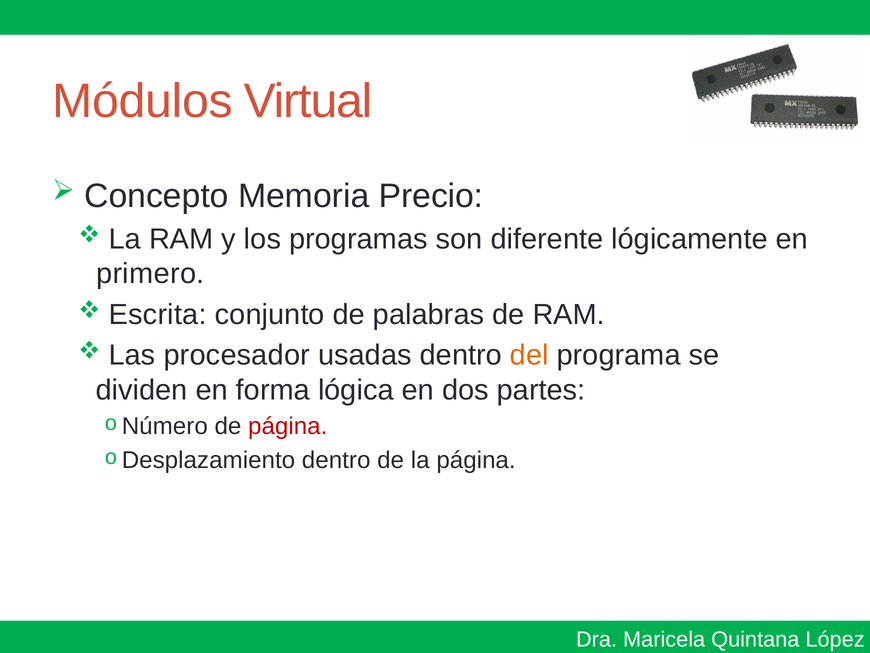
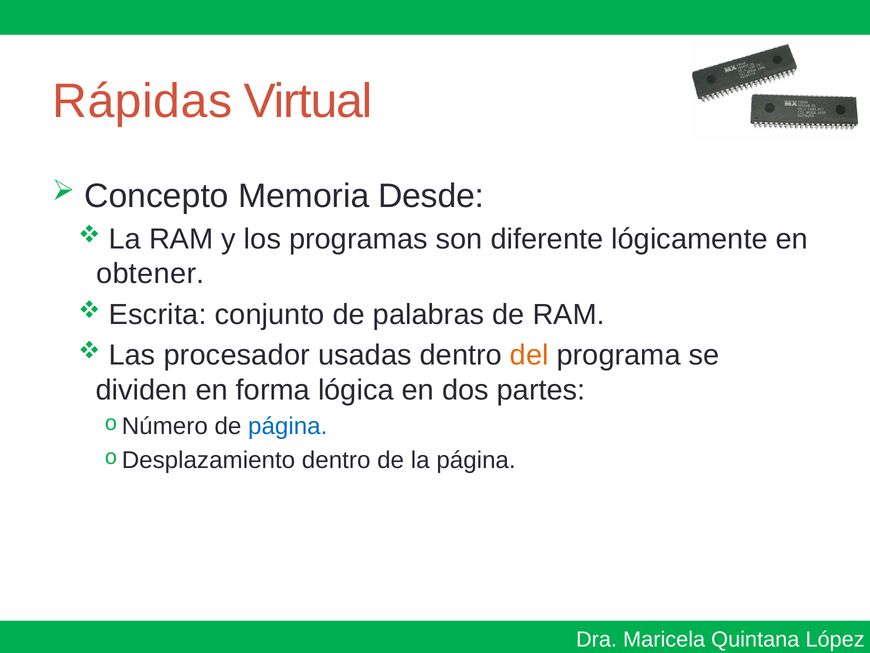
Módulos: Módulos -> Rápidas
Precio: Precio -> Desde
primero: primero -> obtener
página at (288, 426) colour: red -> blue
